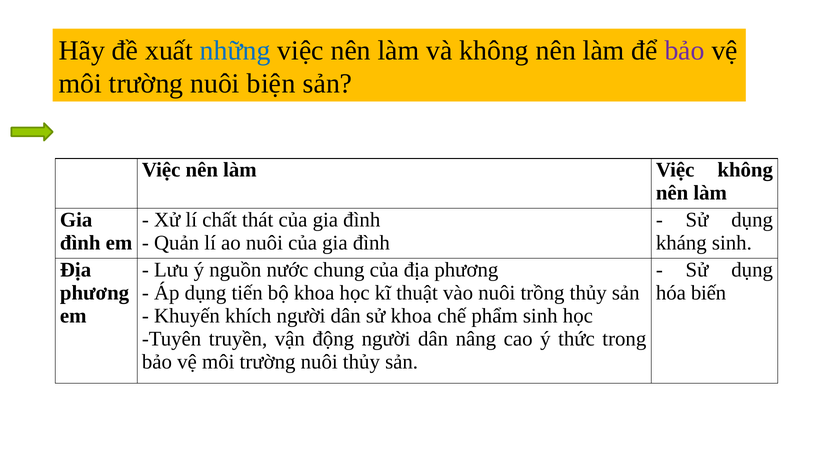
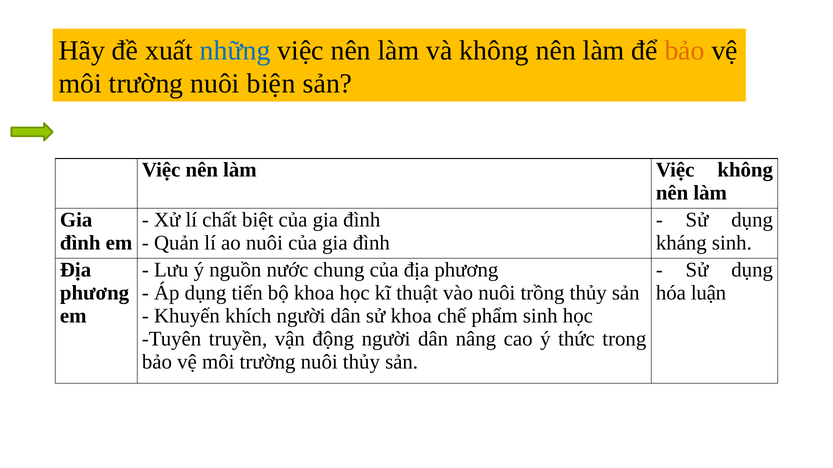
bảo at (685, 50) colour: purple -> orange
thát: thát -> biệt
biến: biến -> luận
